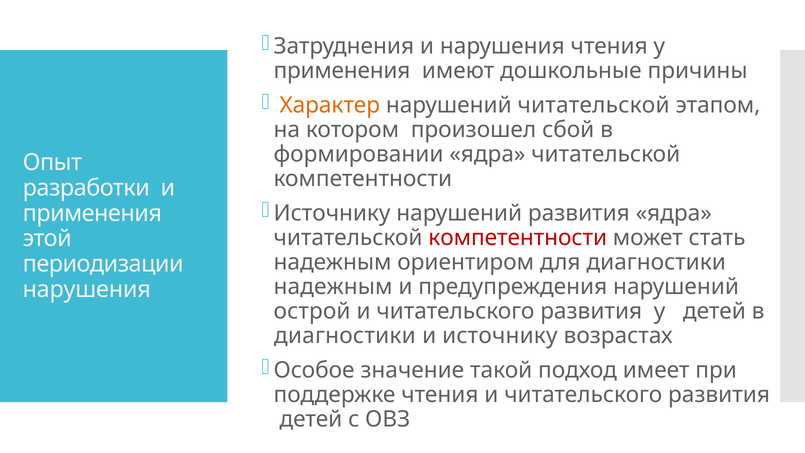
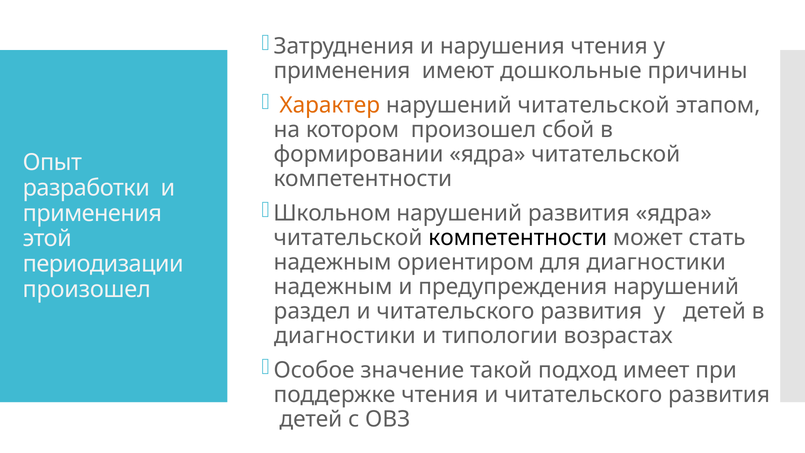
Источнику at (332, 213): Источнику -> Школьном
компетентности at (518, 238) colour: red -> black
нарушения at (87, 289): нарушения -> произошел
острой: острой -> раздел
и источнику: источнику -> типологии
